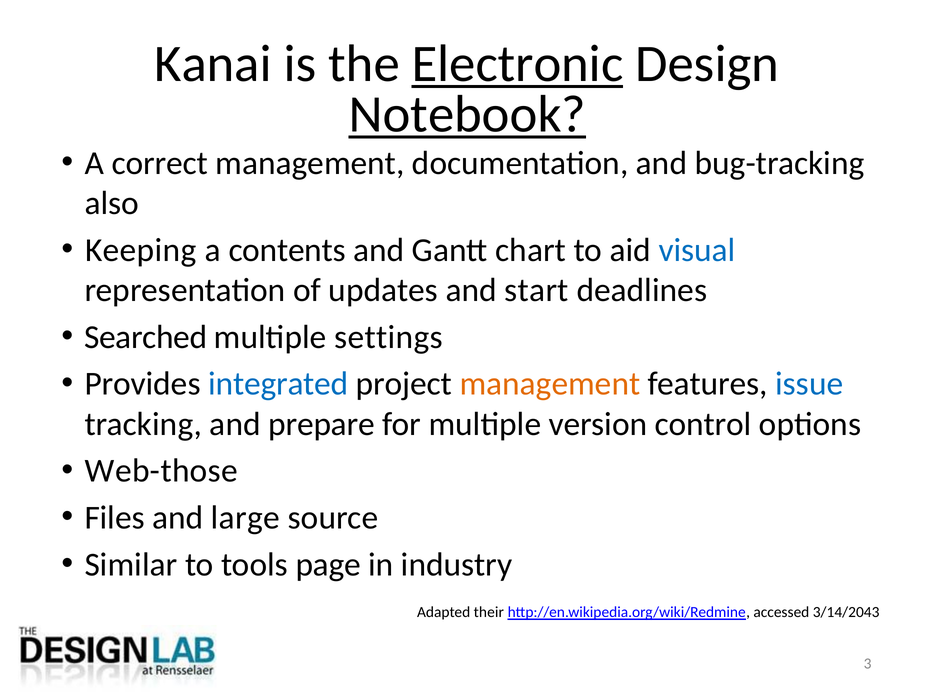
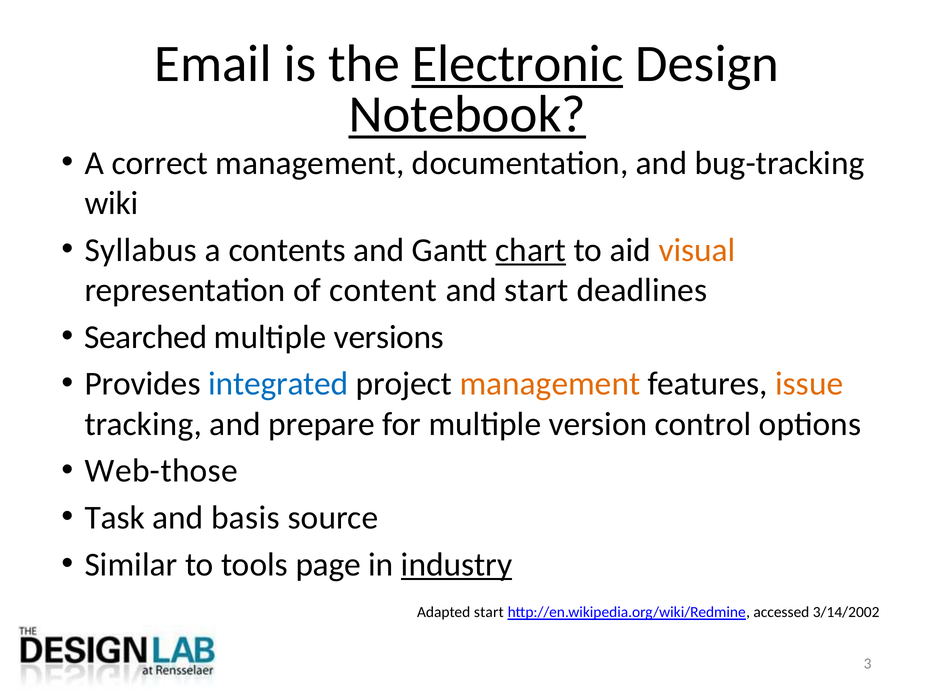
Kanai: Kanai -> Email
also: also -> wiki
Keeping: Keeping -> Syllabus
chart underline: none -> present
visual colour: blue -> orange
updates: updates -> content
settings: settings -> versions
issue colour: blue -> orange
Files: Files -> Task
large: large -> basis
industry underline: none -> present
Adapted their: their -> start
3/14/2043: 3/14/2043 -> 3/14/2002
